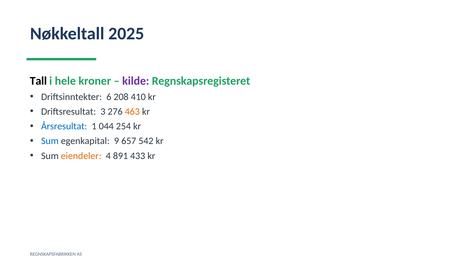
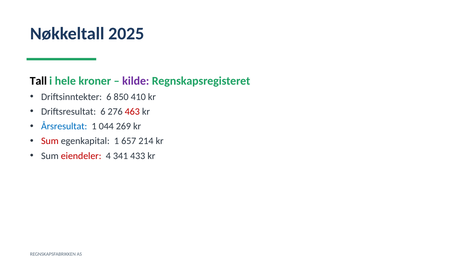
208: 208 -> 850
Driftsresultat 3: 3 -> 6
463 colour: orange -> red
254: 254 -> 269
Sum at (50, 141) colour: blue -> red
egenkapital 9: 9 -> 1
542: 542 -> 214
eiendeler colour: orange -> red
891: 891 -> 341
